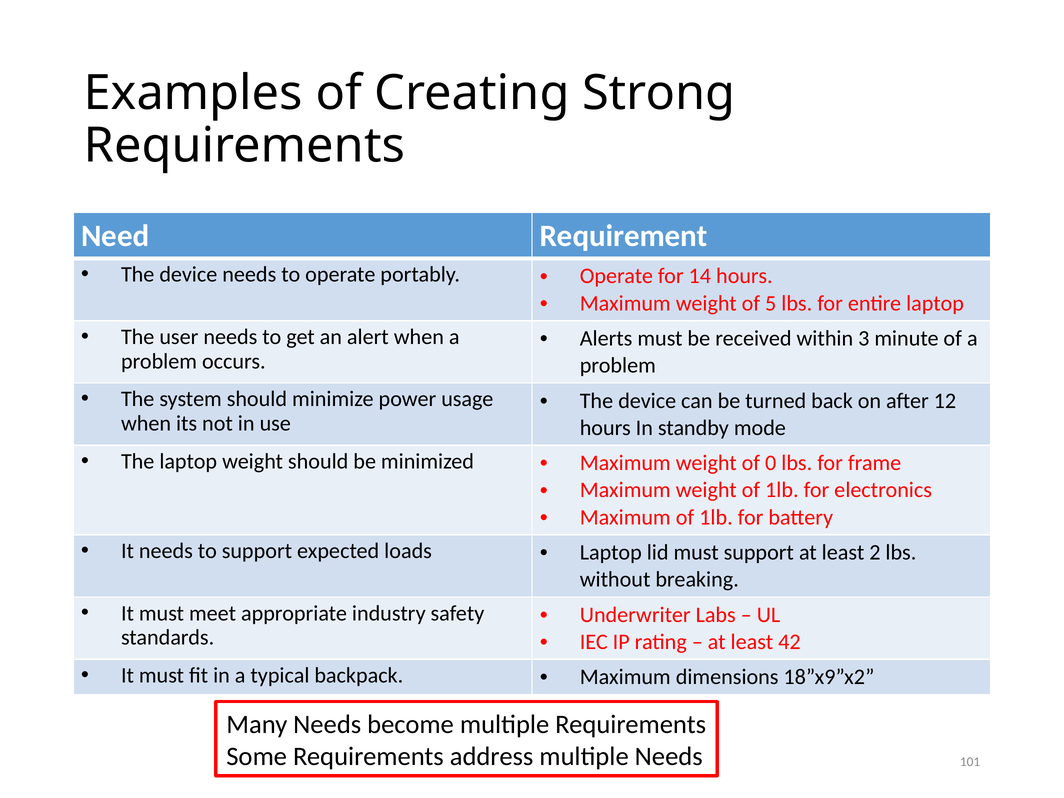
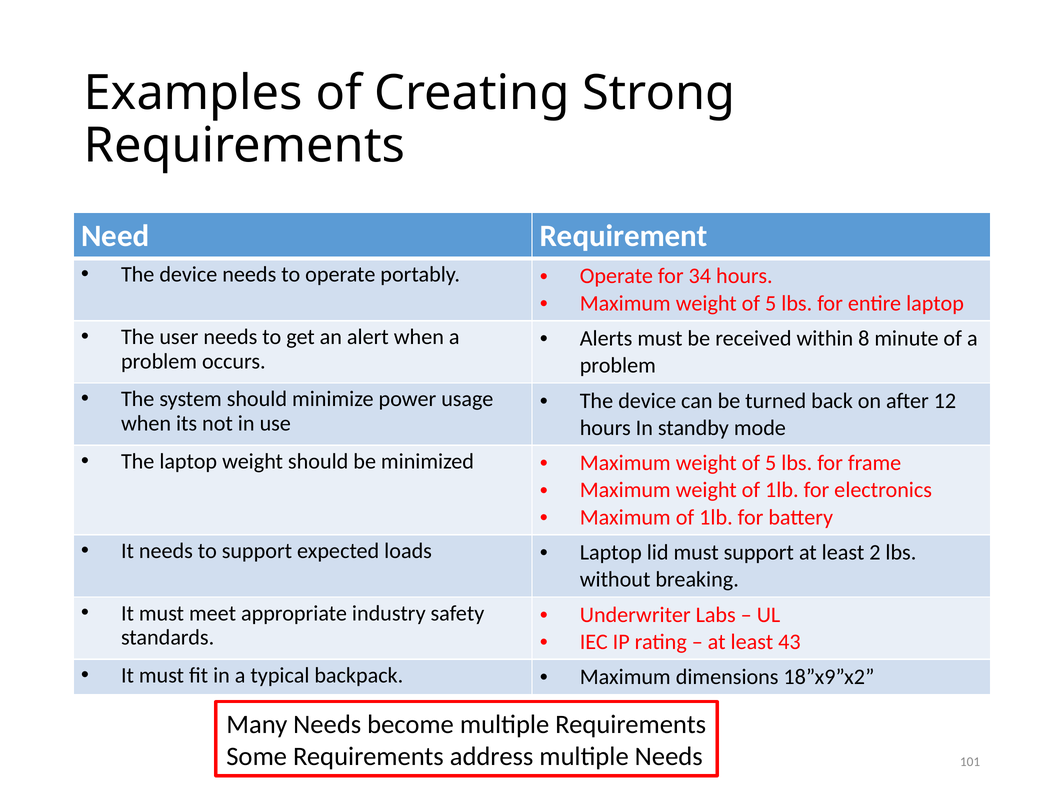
14: 14 -> 34
3: 3 -> 8
0 at (771, 463): 0 -> 5
42: 42 -> 43
